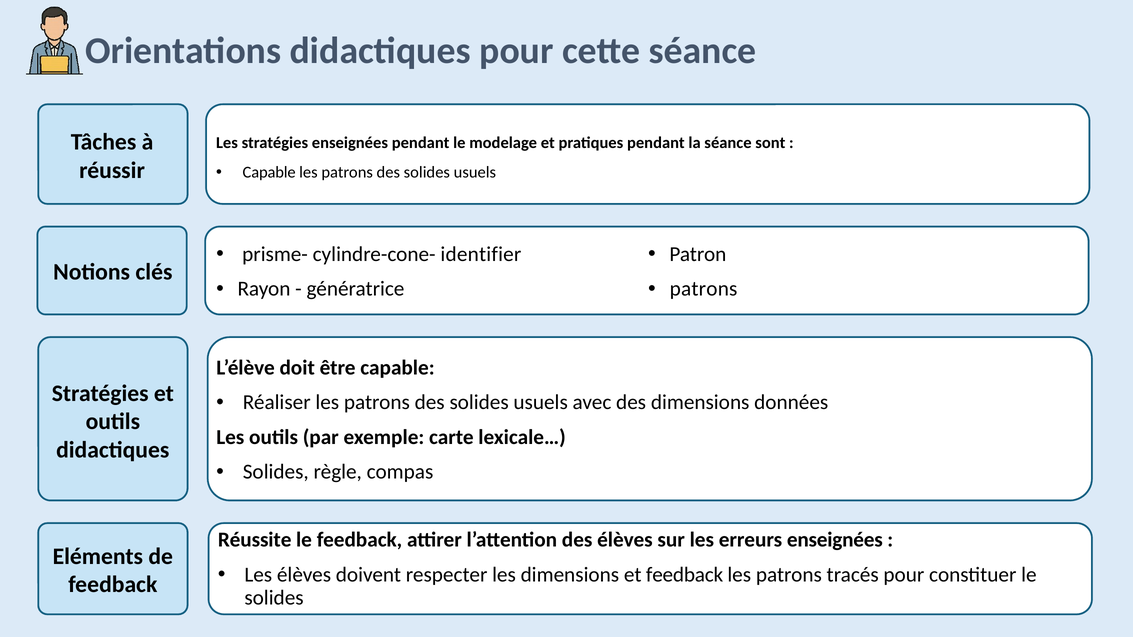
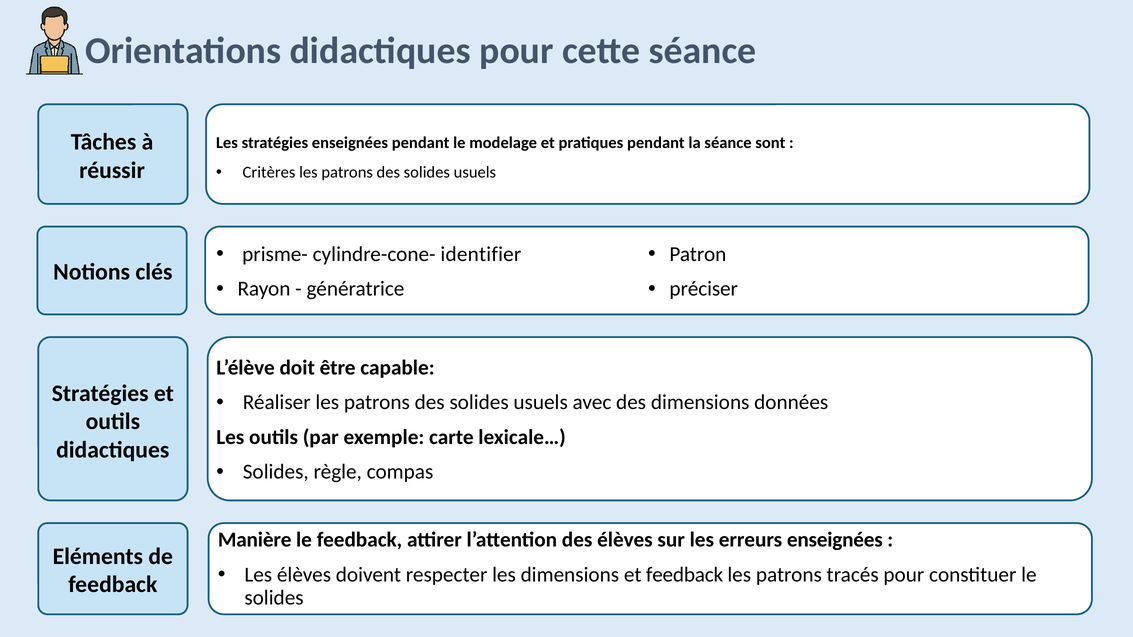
Capable at (269, 173): Capable -> Critères
patrons at (704, 289): patrons -> préciser
Réussite: Réussite -> Manière
